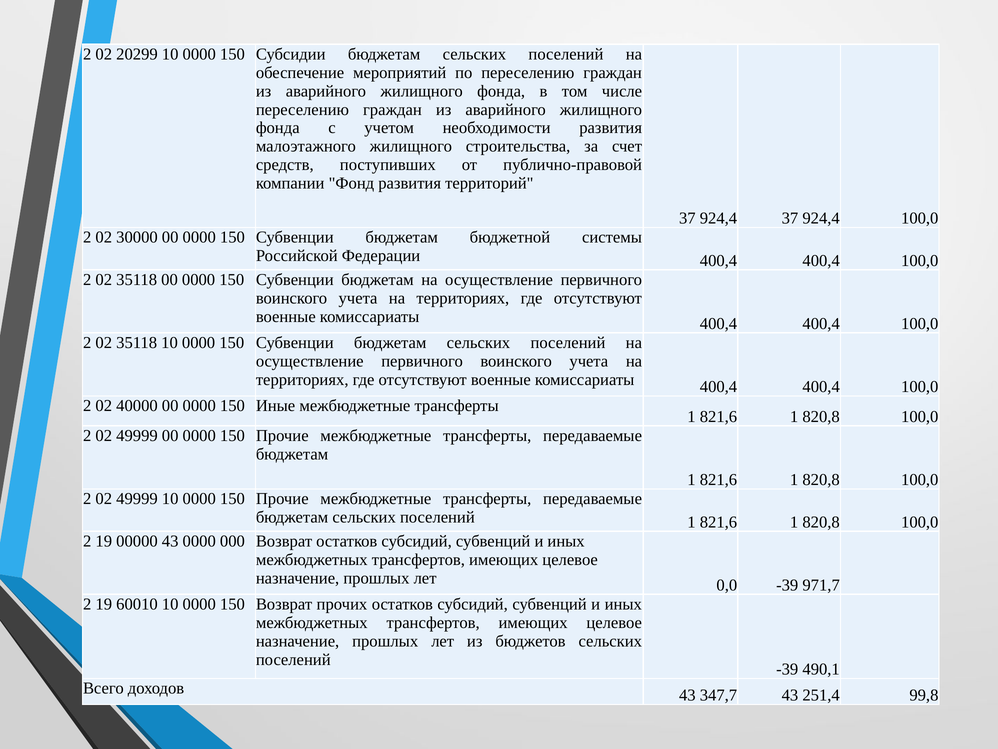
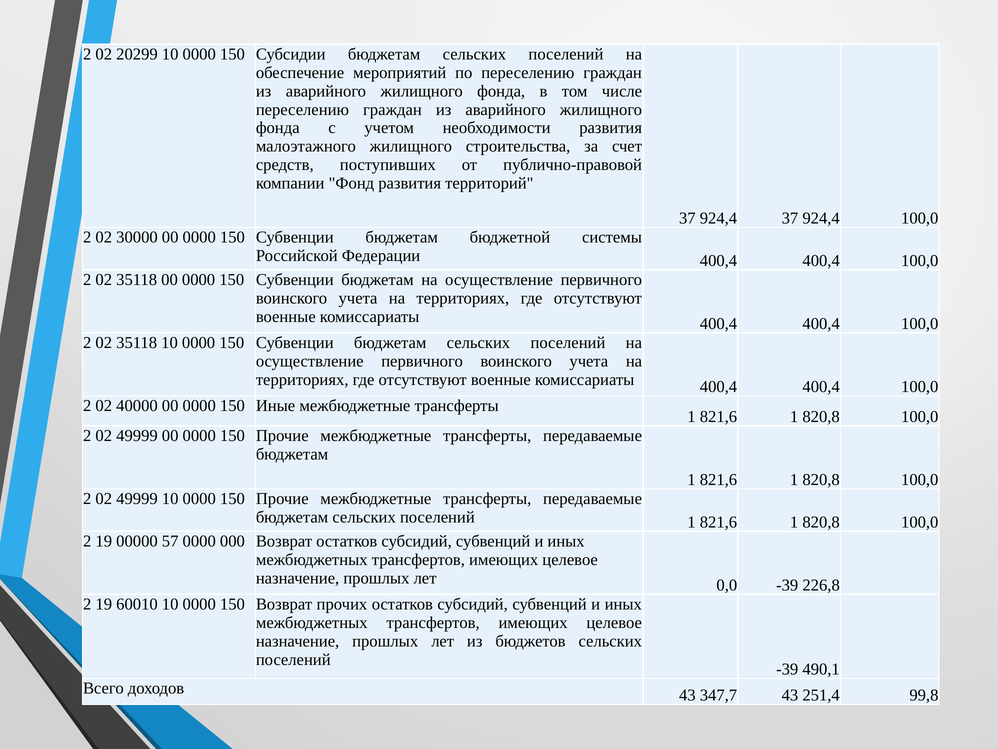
00000 43: 43 -> 57
971,7: 971,7 -> 226,8
